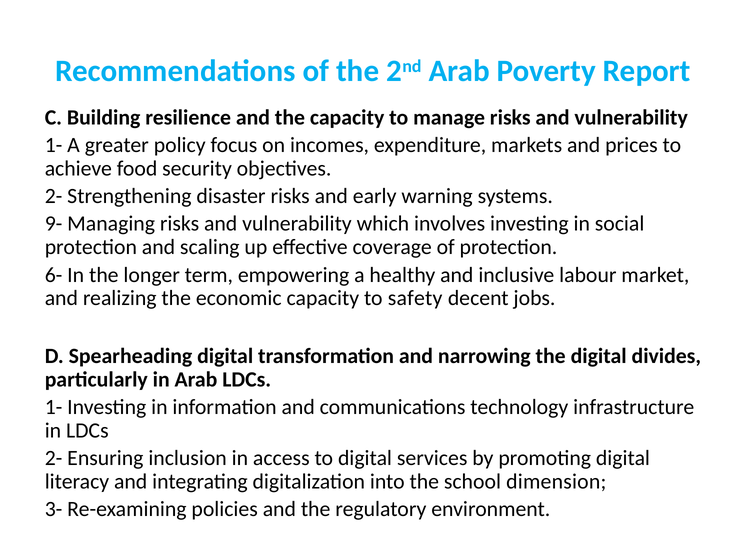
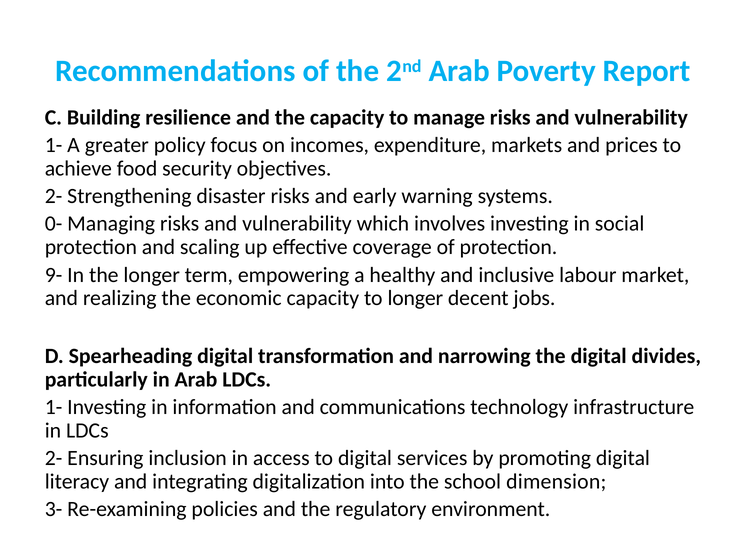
9-: 9- -> 0-
6-: 6- -> 9-
to safety: safety -> longer
